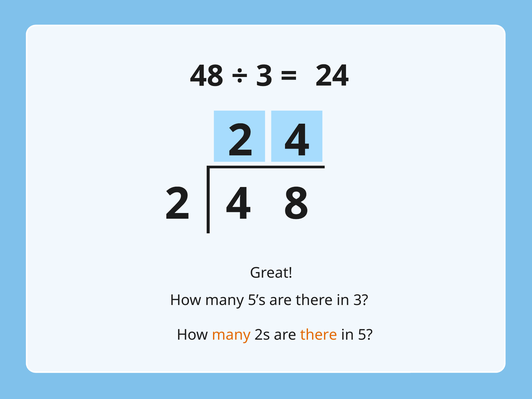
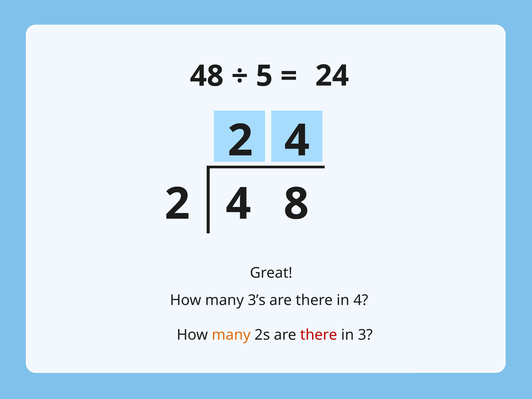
3 at (264, 76): 3 -> 5
5’s: 5’s -> 3’s
in 3: 3 -> 4
there at (319, 335) colour: orange -> red
5: 5 -> 3
